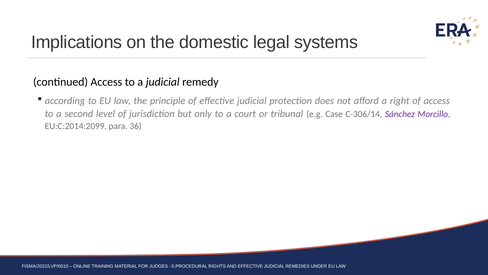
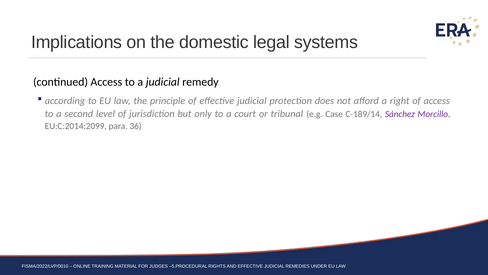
C-306/14: C-306/14 -> C-189/14
